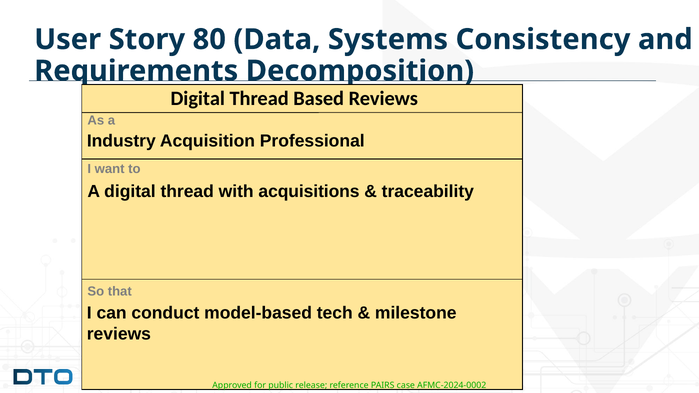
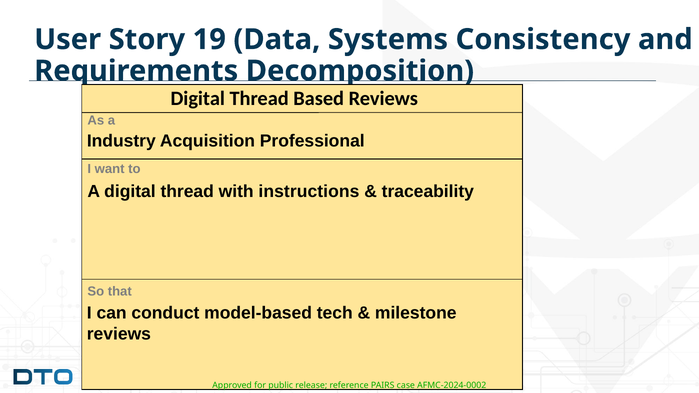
80: 80 -> 19
acquisitions: acquisitions -> instructions
